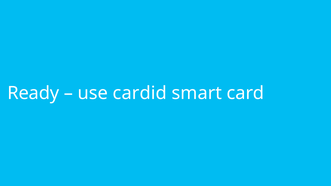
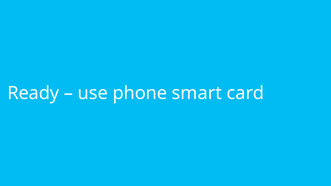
cardid: cardid -> phone
